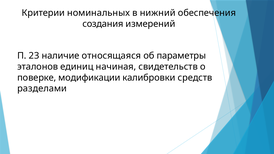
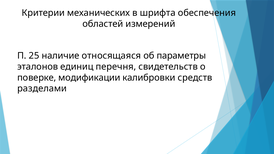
номинальных: номинальных -> механических
нижний: нижний -> шрифта
создания: создания -> областей
23: 23 -> 25
начиная: начиная -> перечня
